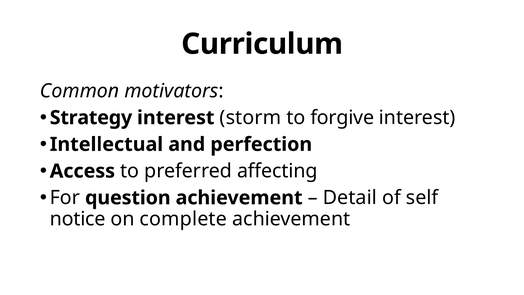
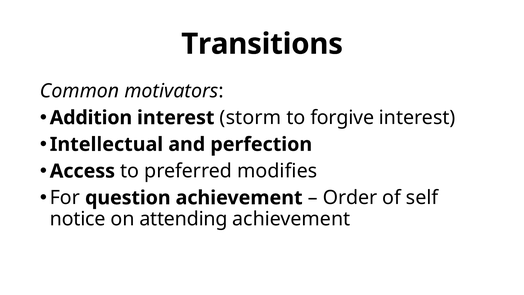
Curriculum: Curriculum -> Transitions
Strategy: Strategy -> Addition
affecting: affecting -> modifies
Detail: Detail -> Order
complete: complete -> attending
